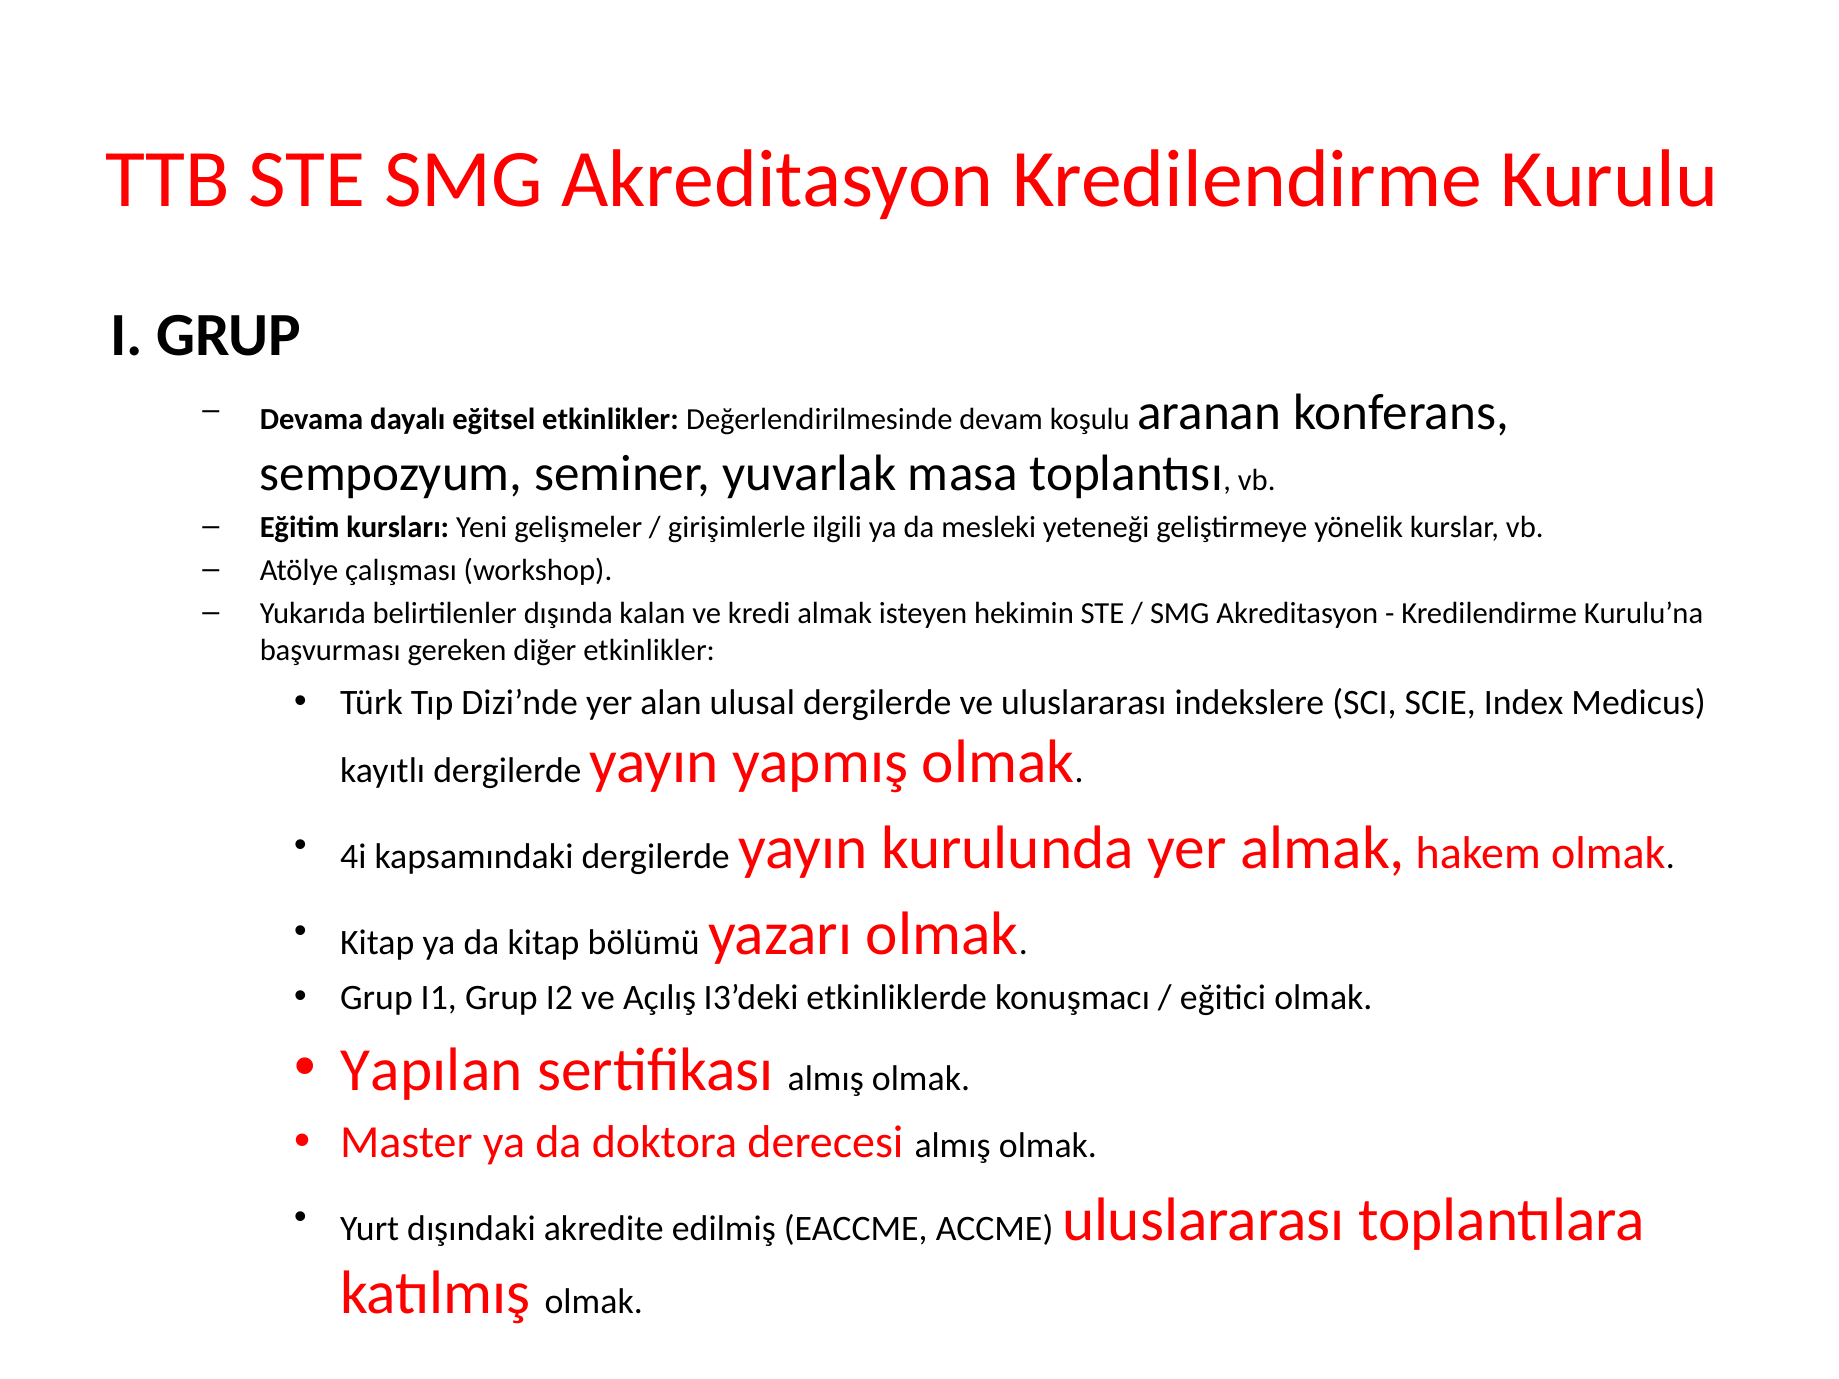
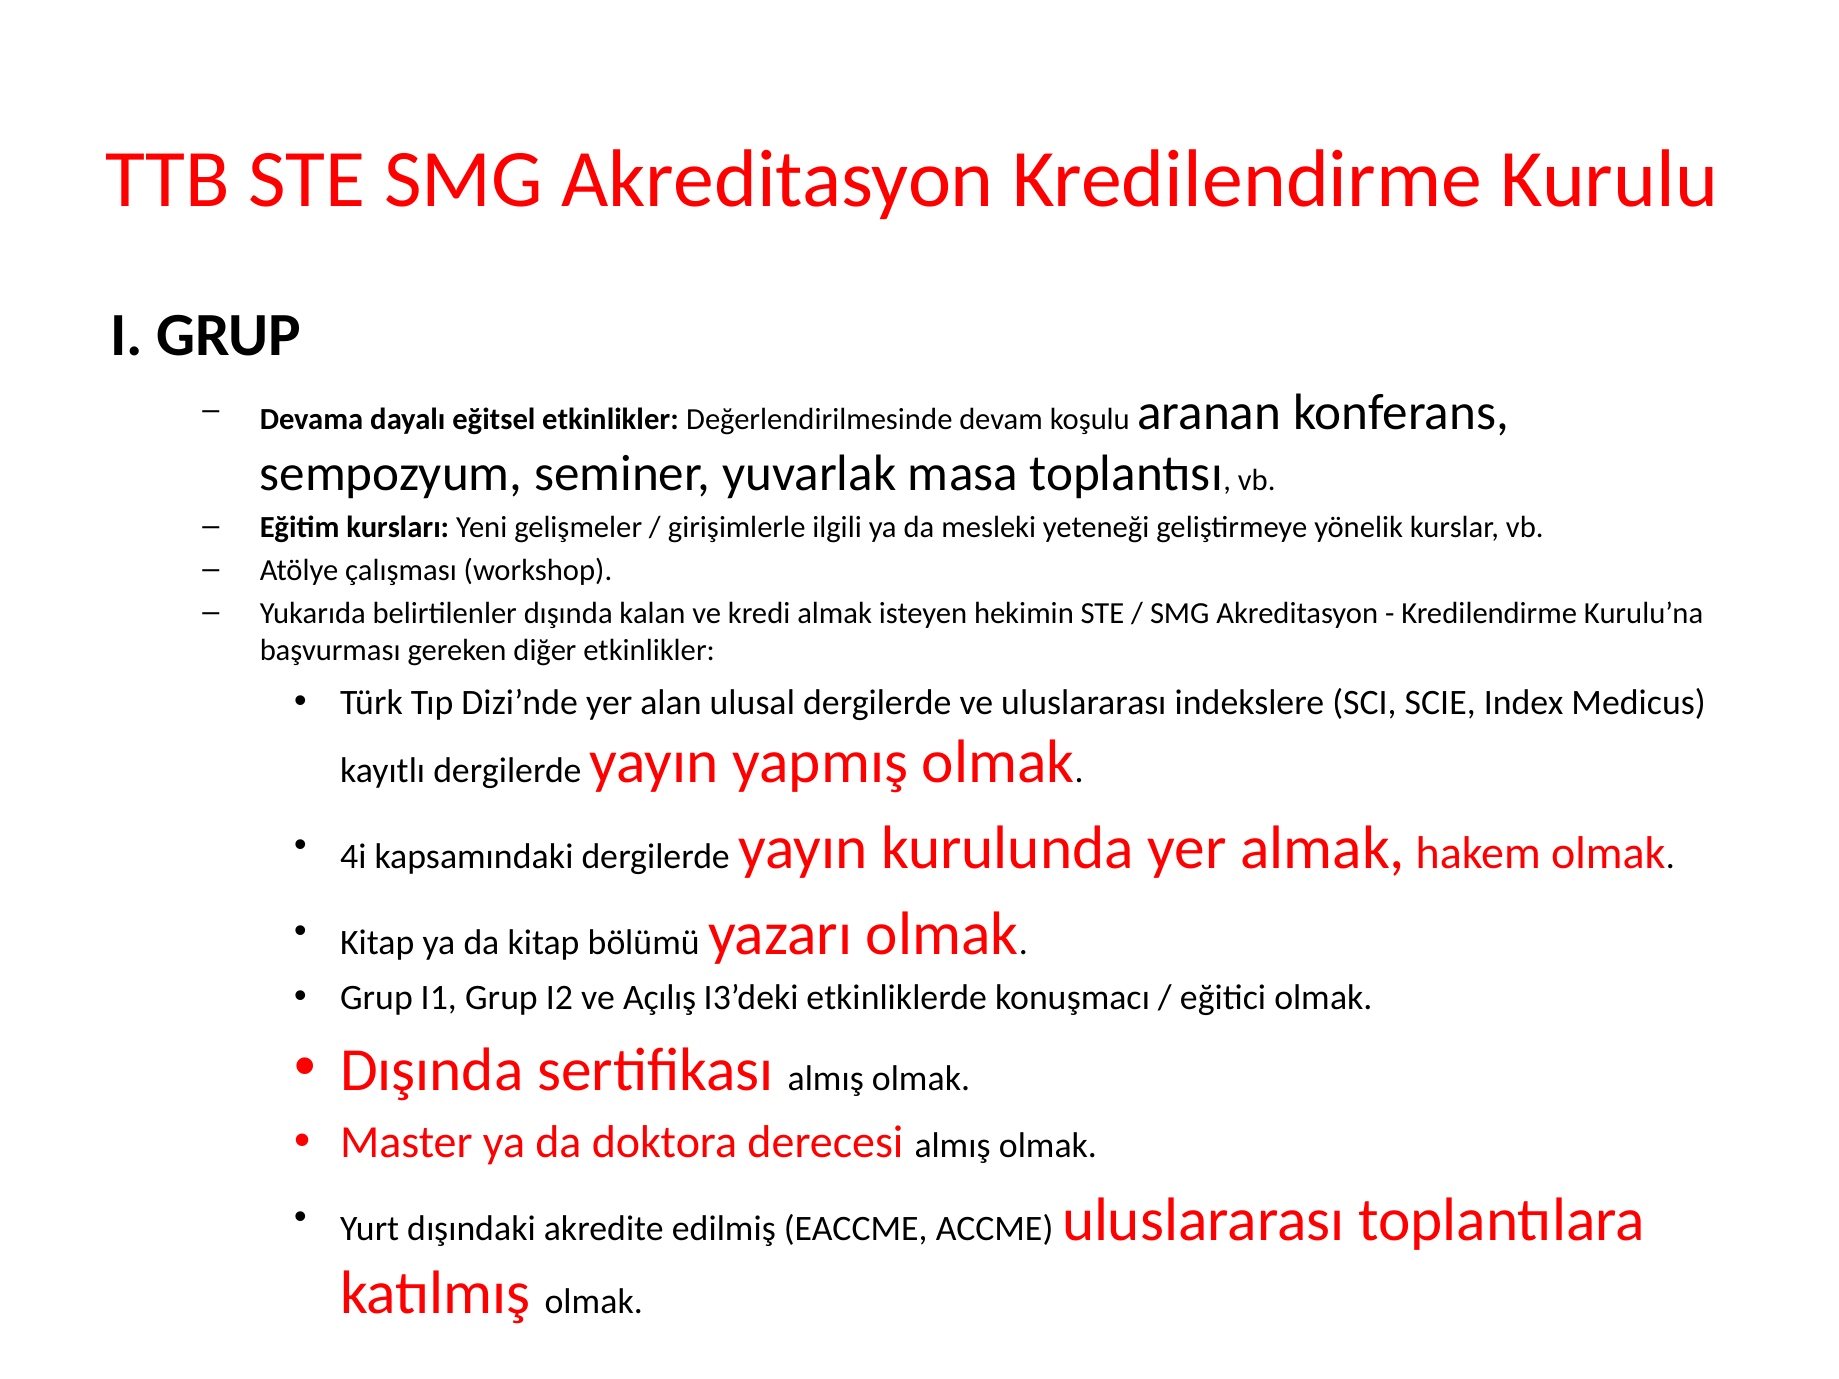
Yapılan at (432, 1070): Yapılan -> Dışında
